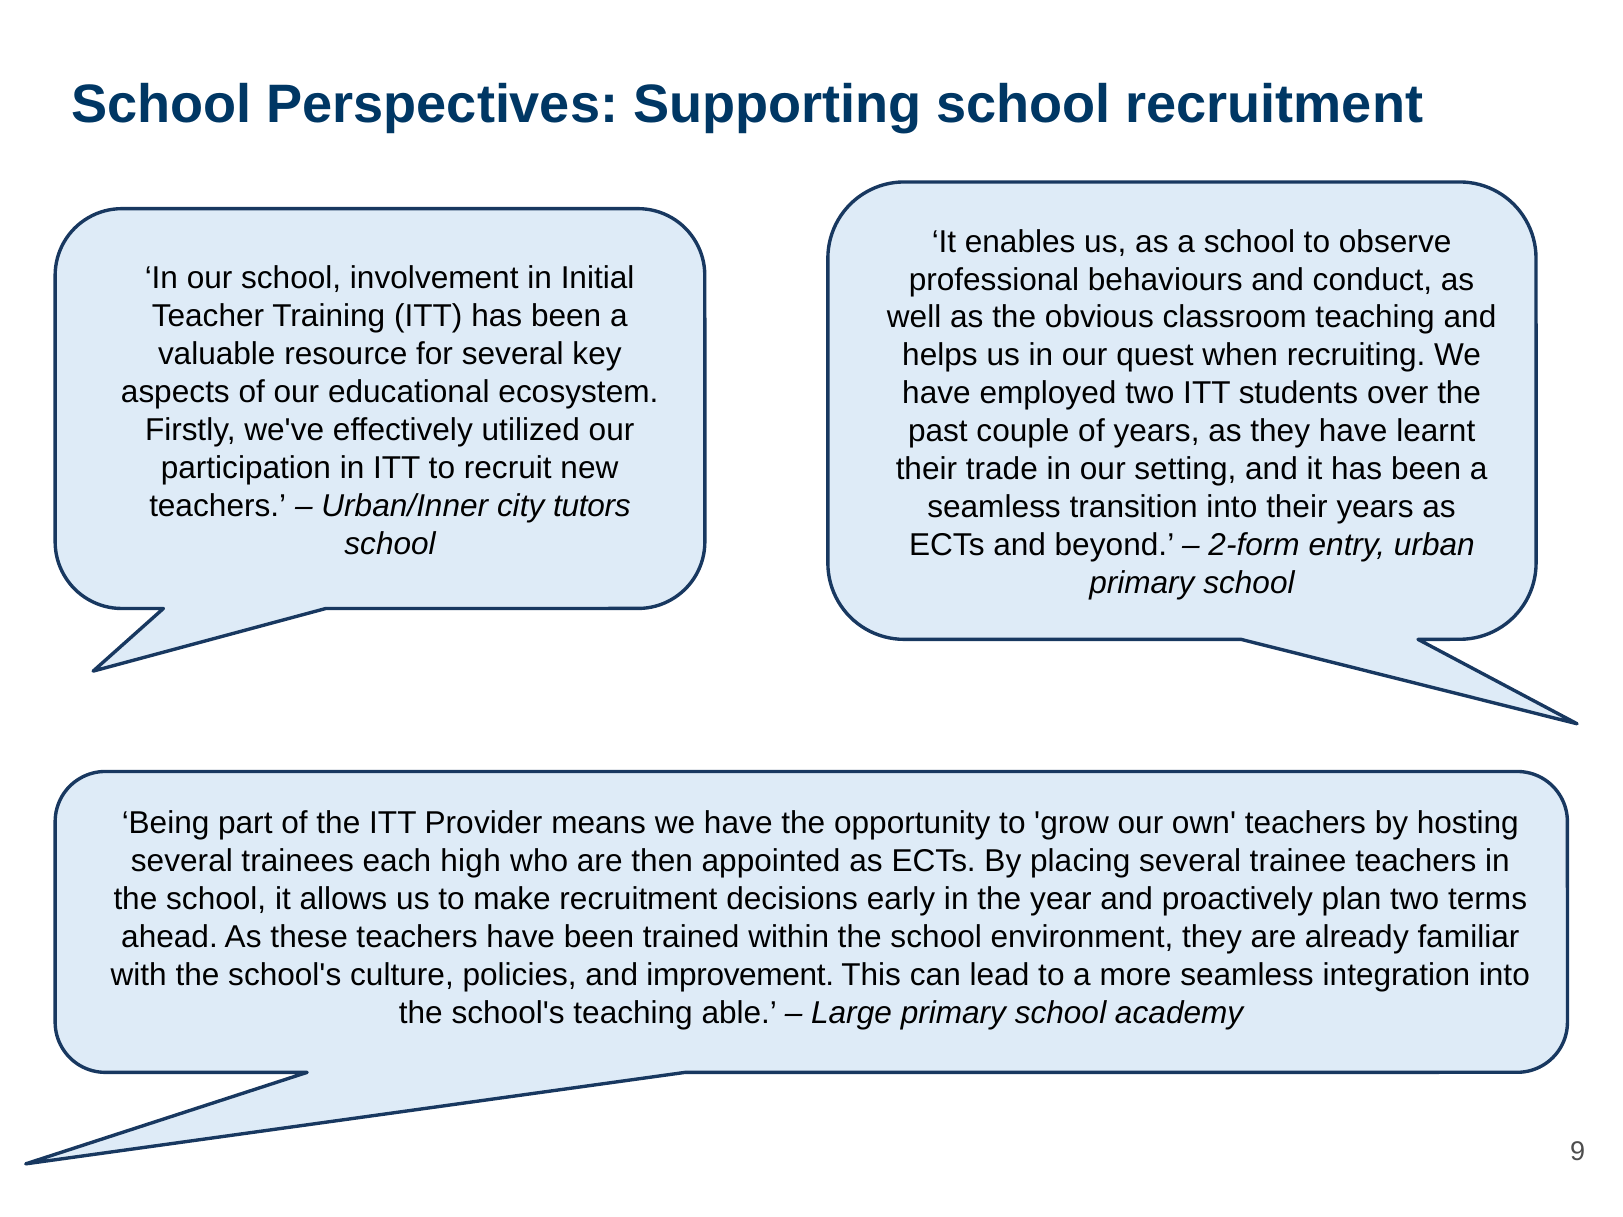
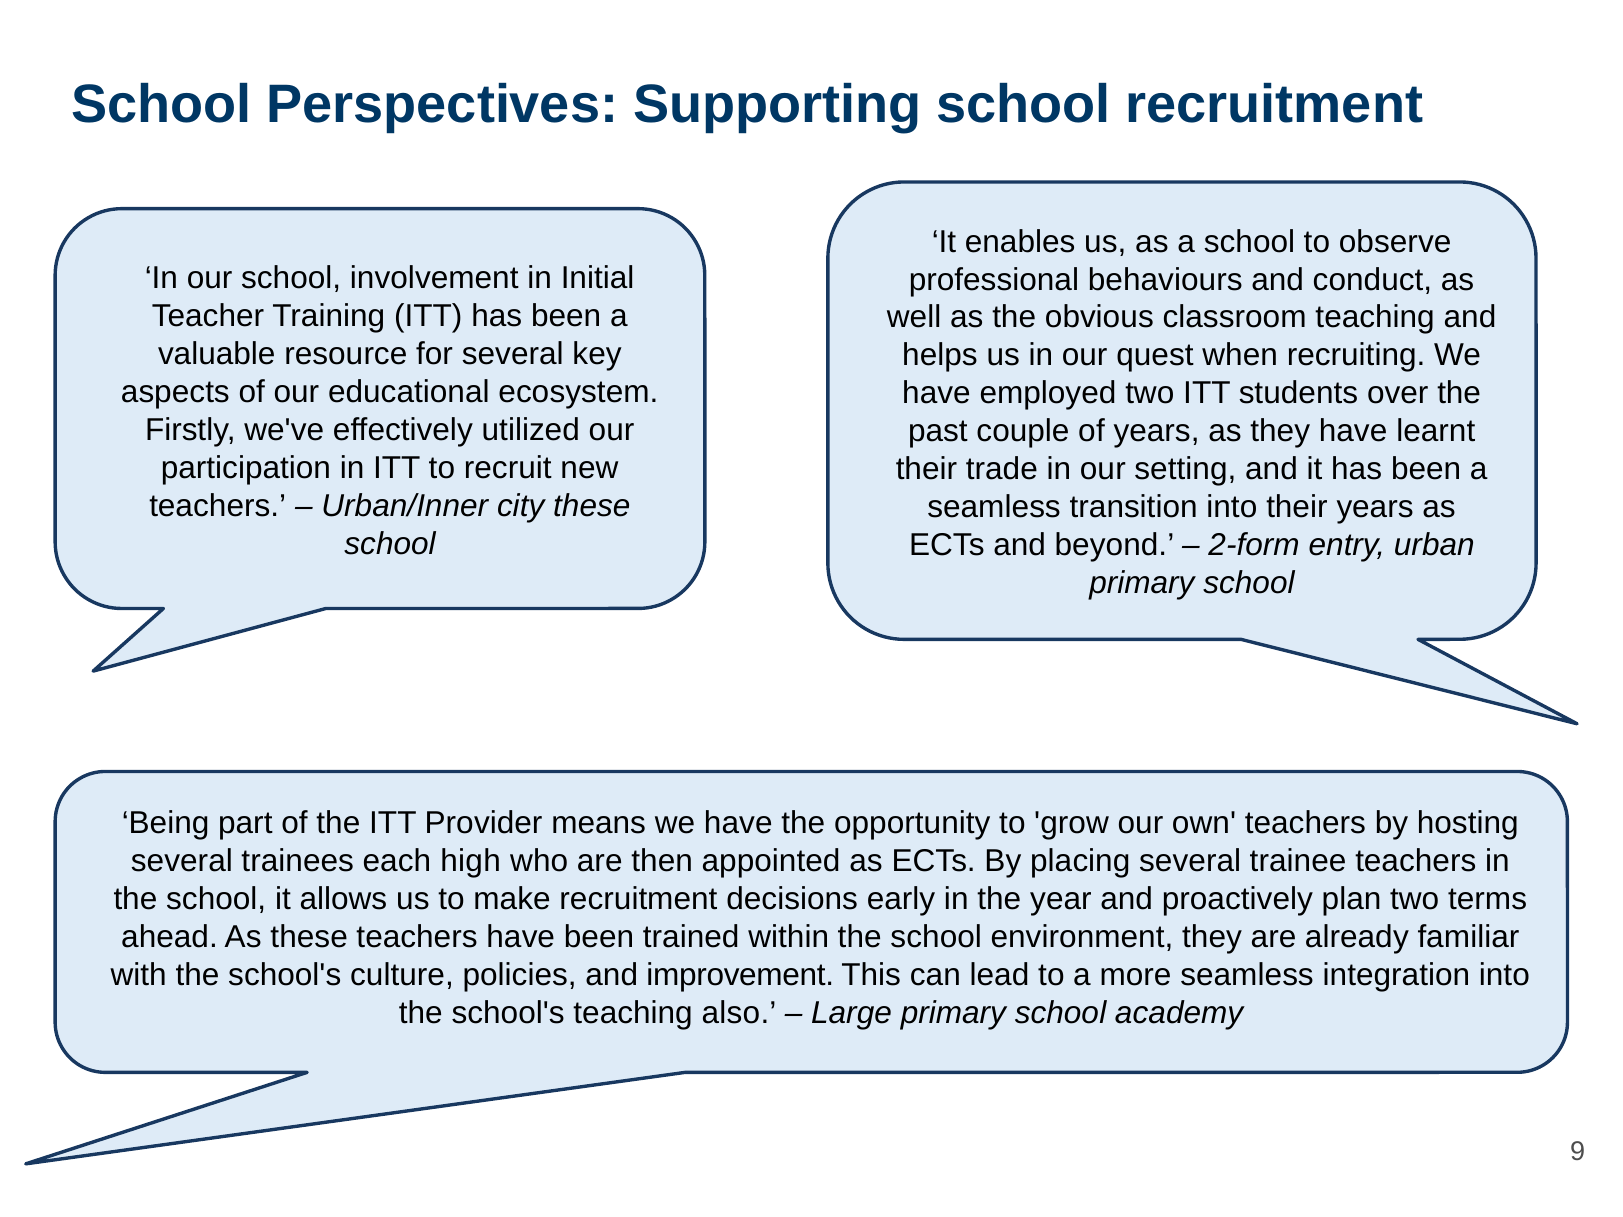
city tutors: tutors -> these
able: able -> also
